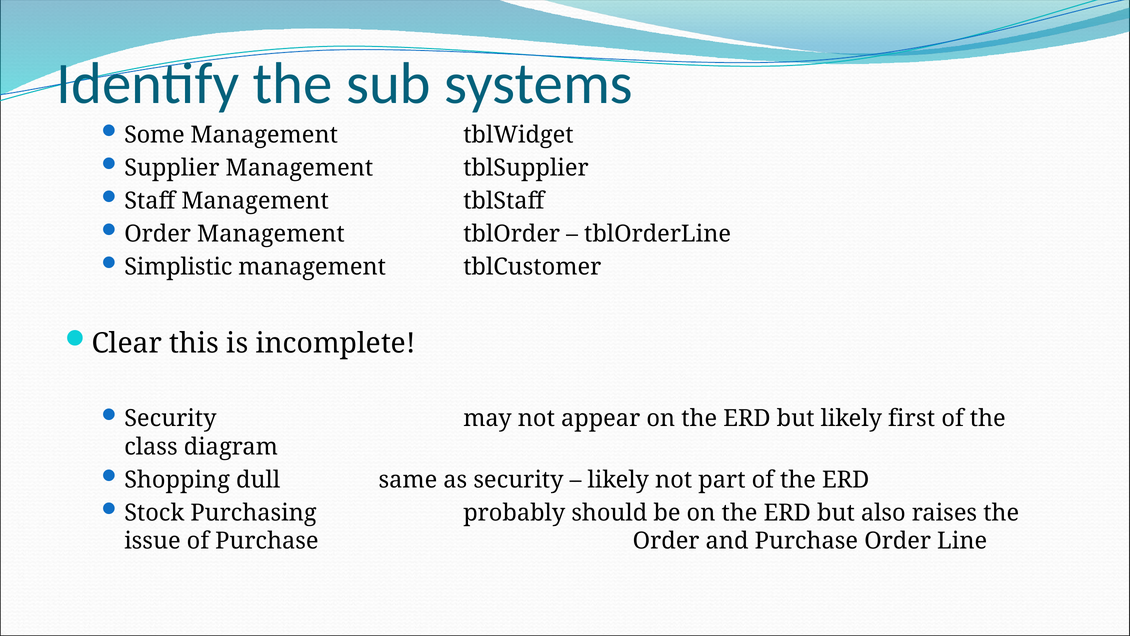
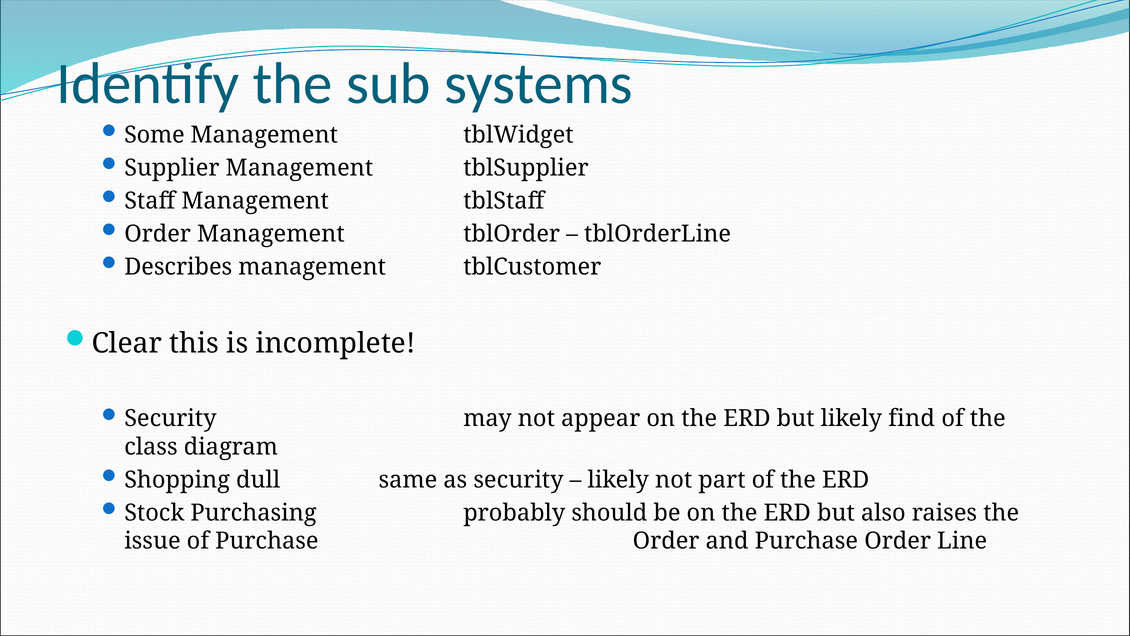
Simplistic: Simplistic -> Describes
first: first -> find
